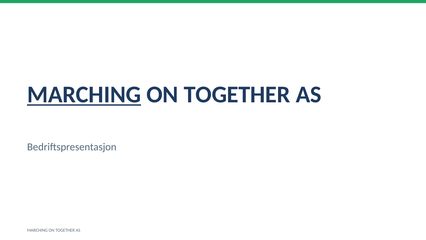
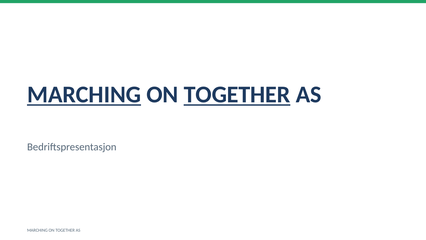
TOGETHER at (237, 94) underline: none -> present
